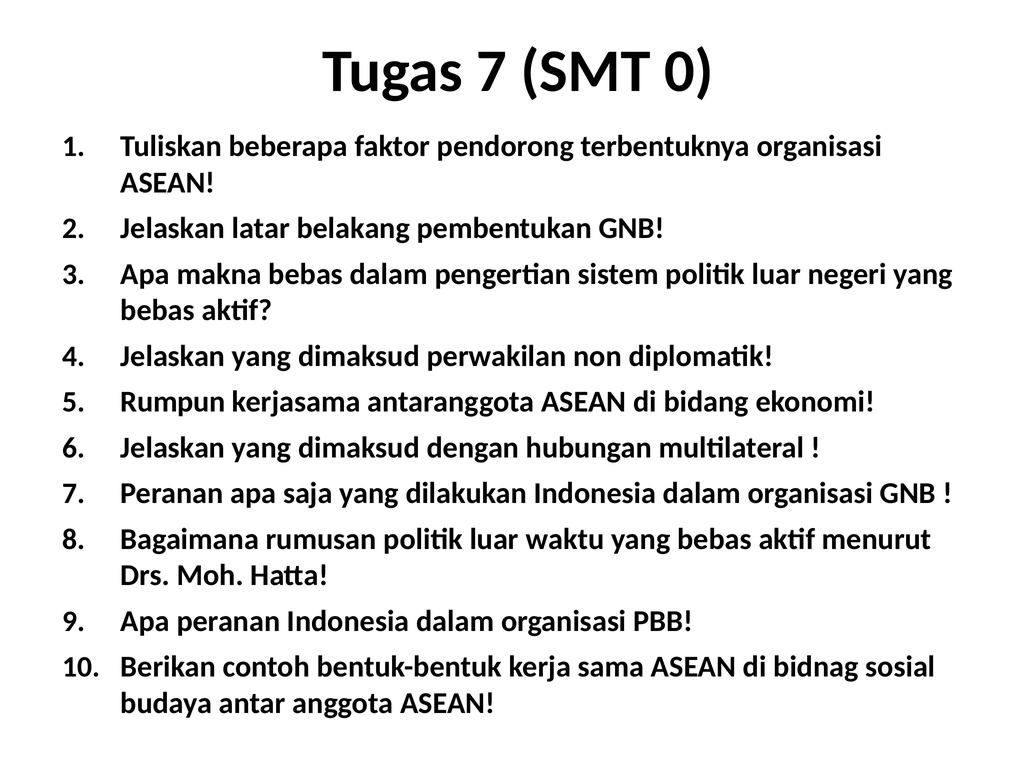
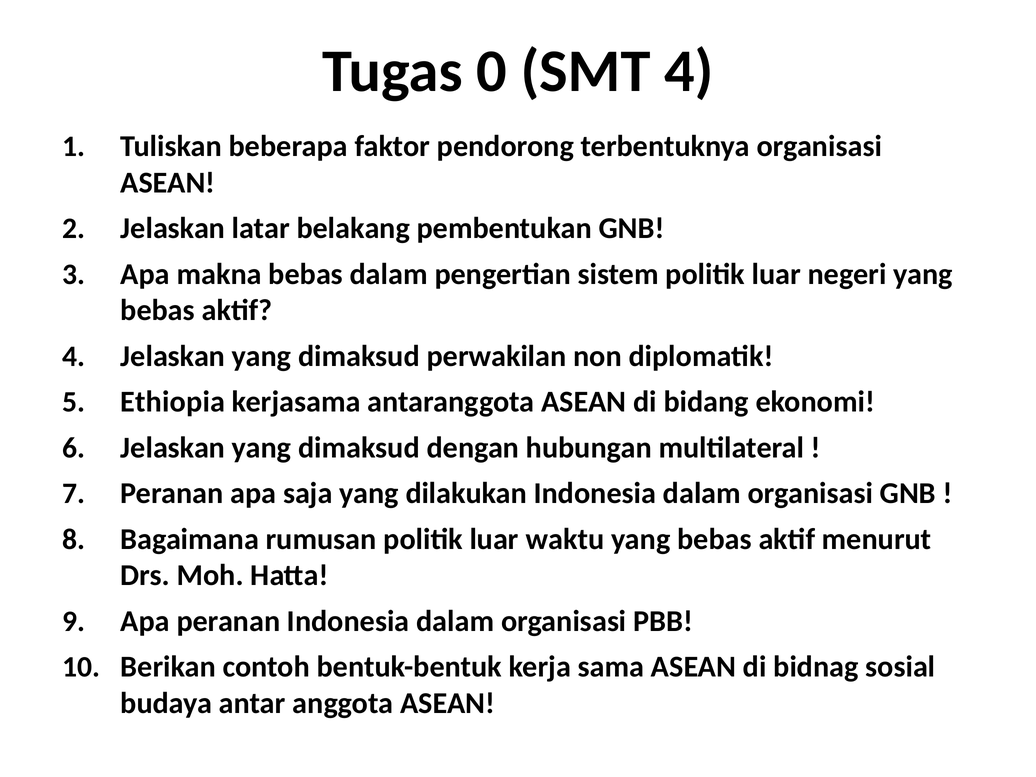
Tugas 7: 7 -> 0
SMT 0: 0 -> 4
Rumpun: Rumpun -> Ethiopia
